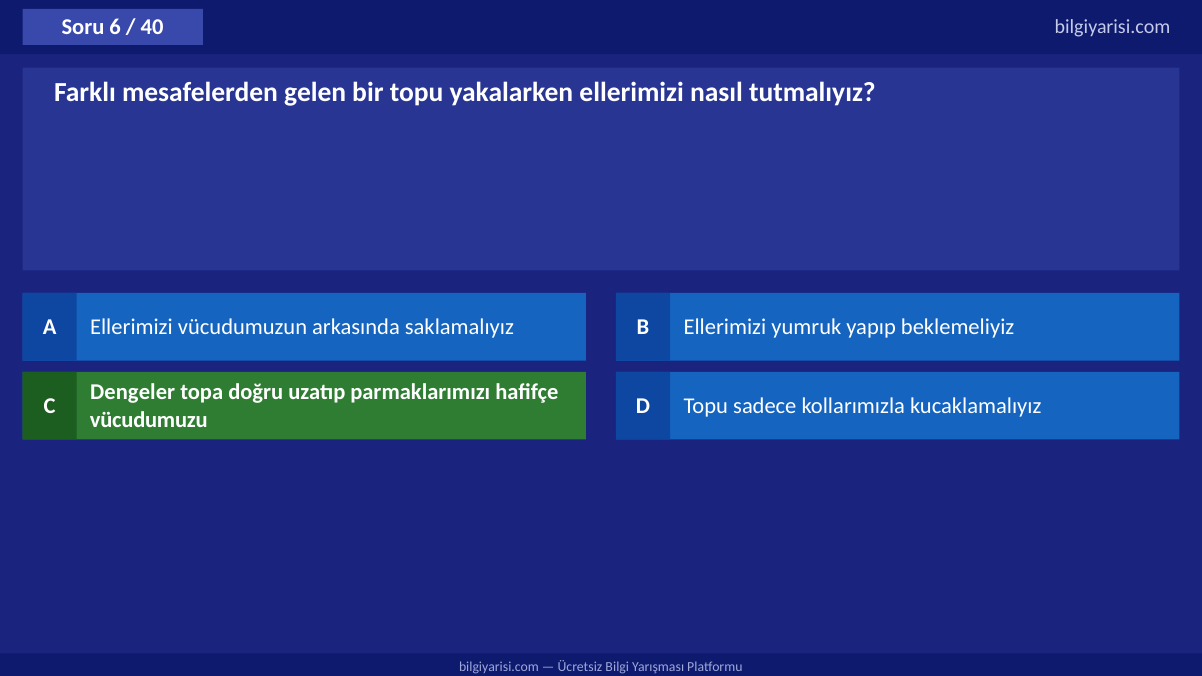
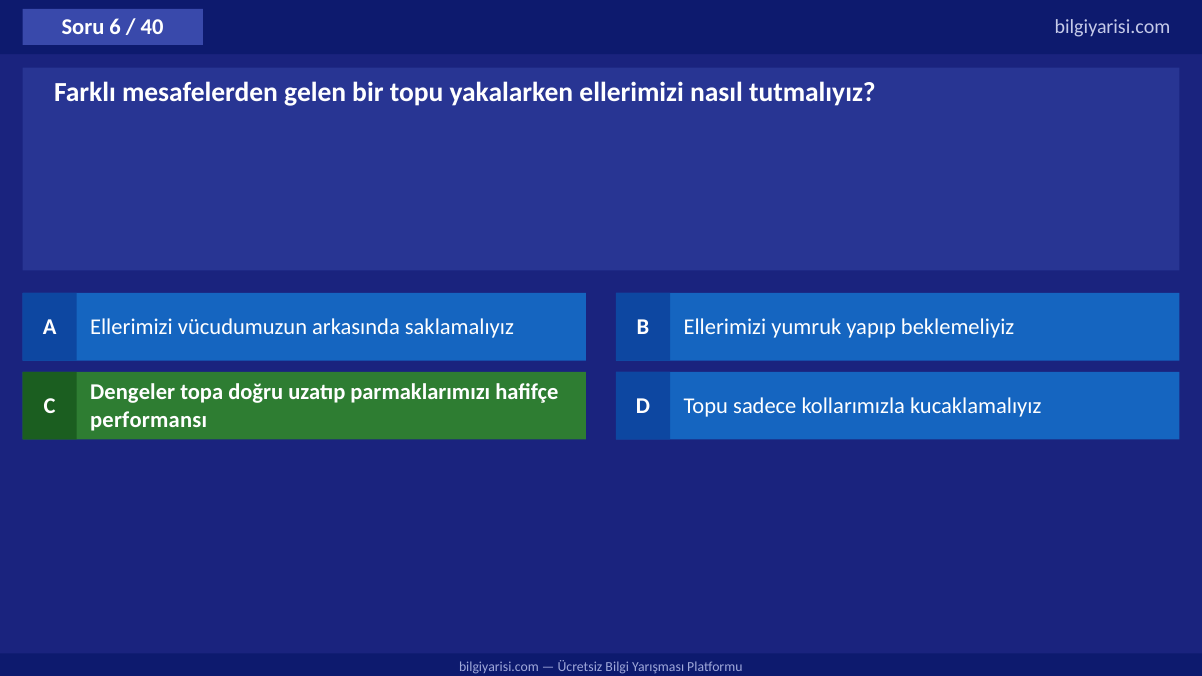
vücudumuzu: vücudumuzu -> performansı
